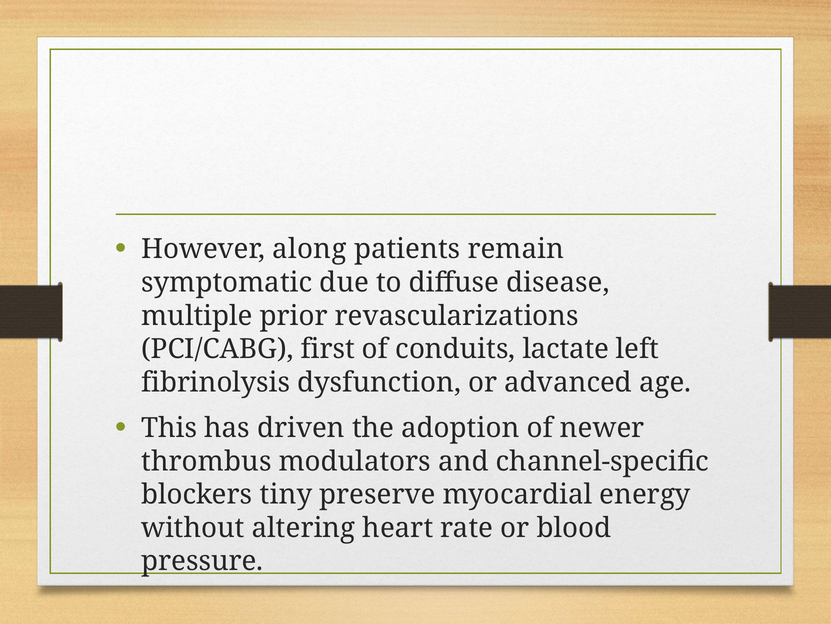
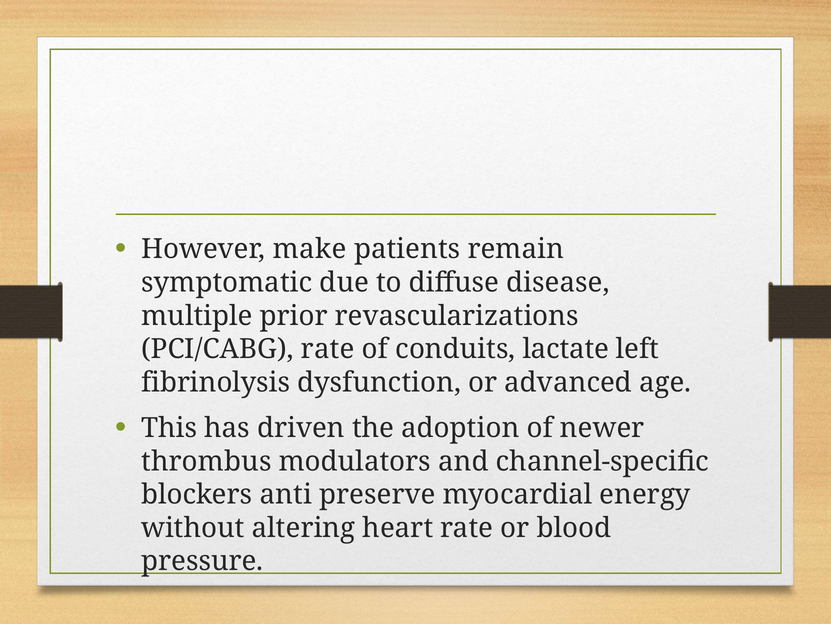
along: along -> make
PCI/CABG first: first -> rate
tiny: tiny -> anti
